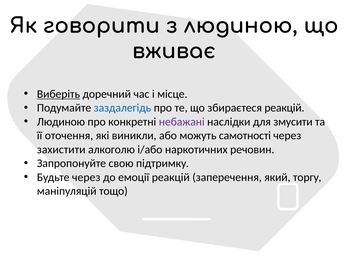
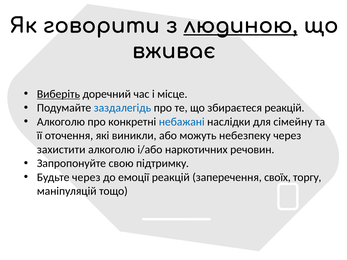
людиною at (241, 26) underline: none -> present
Людиною at (61, 122): Людиною -> Алкоголю
небажані colour: purple -> blue
змусити: змусити -> сімейну
самотності: самотності -> небезпеку
який: який -> своїх
